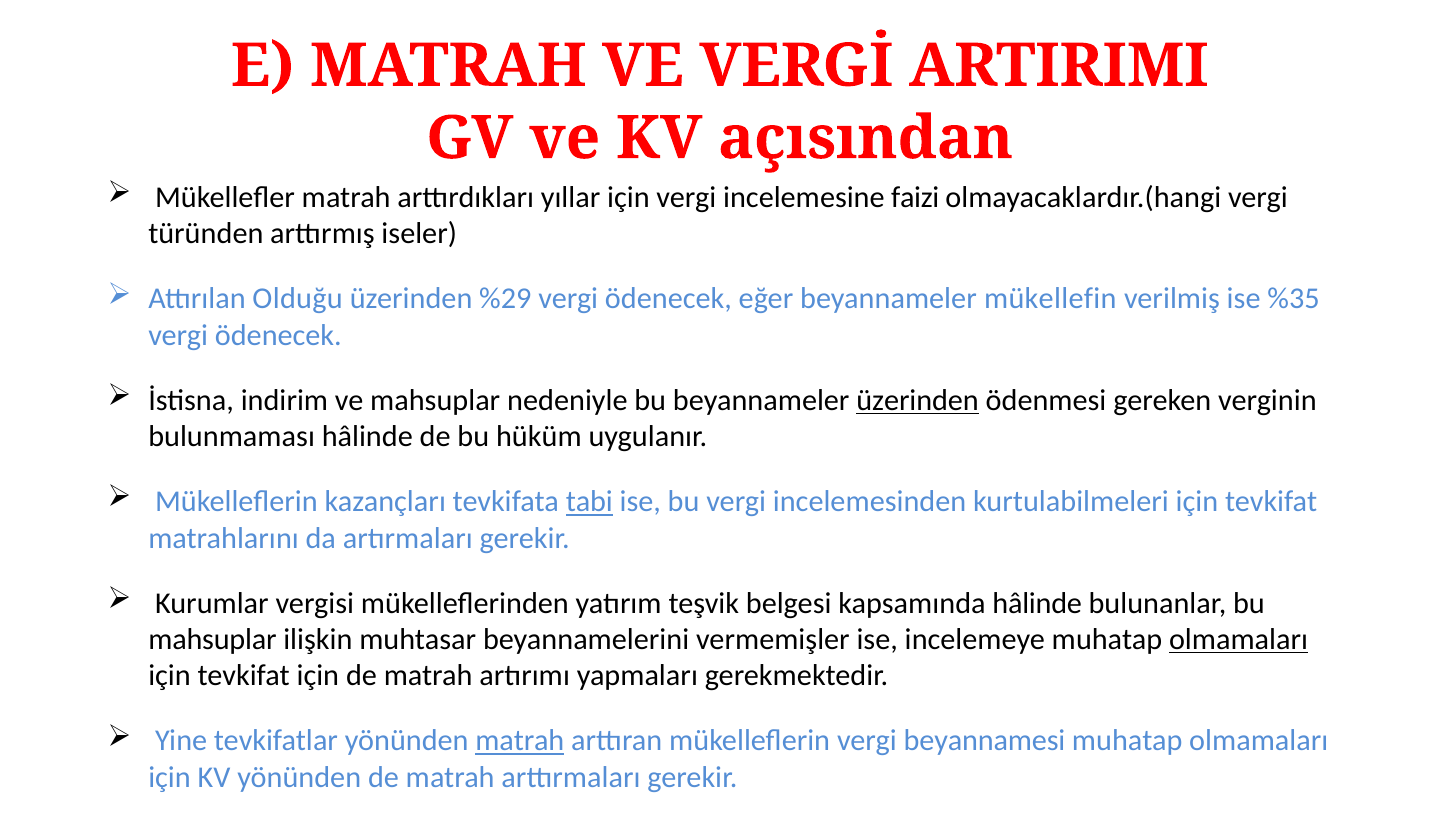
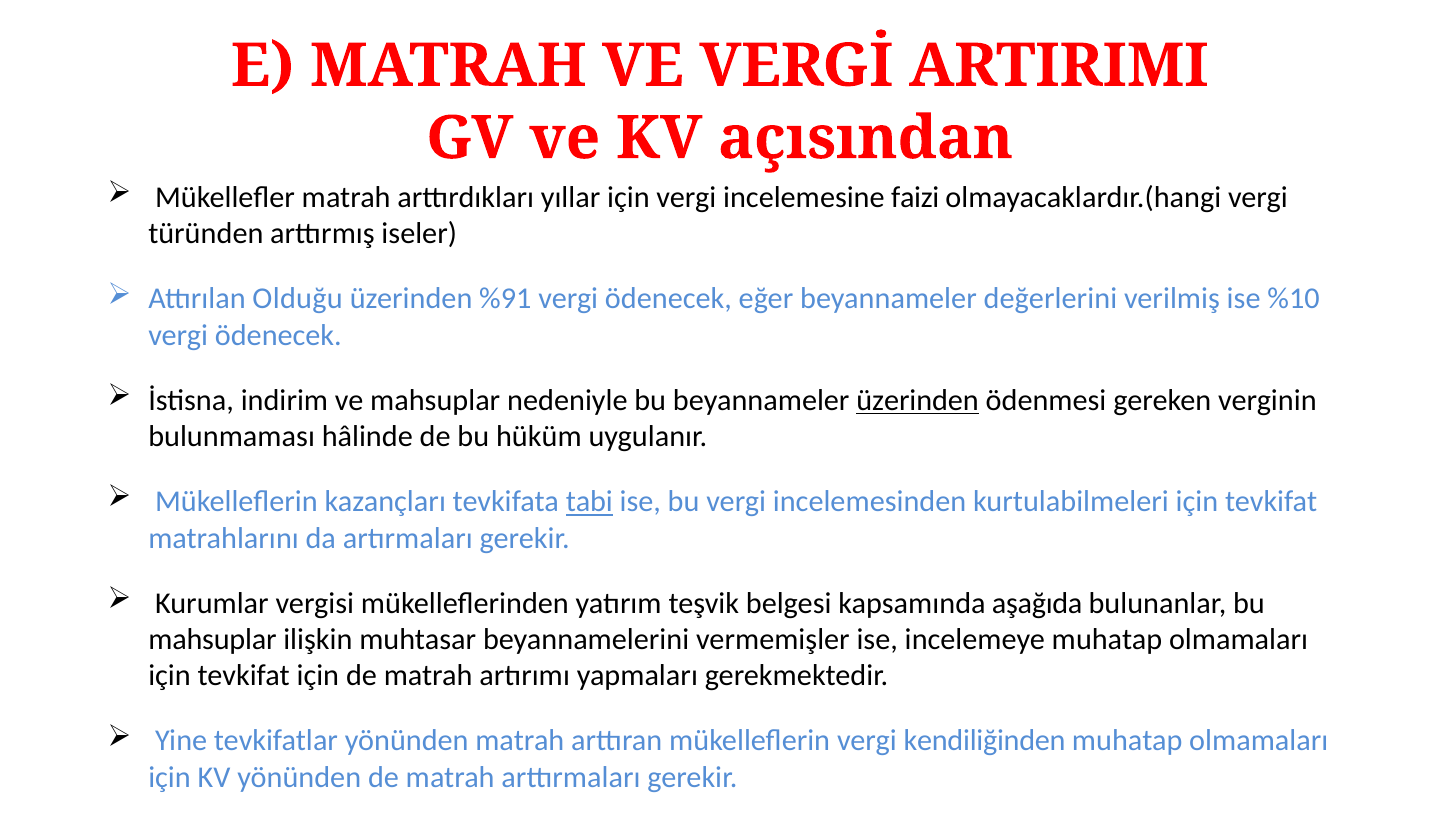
%29: %29 -> %91
mükellefin: mükellefin -> değerlerini
%35: %35 -> %10
kapsamında hâlinde: hâlinde -> aşağıda
olmamaları at (1239, 640) underline: present -> none
matrah at (520, 742) underline: present -> none
beyannamesi: beyannamesi -> kendiliğinden
